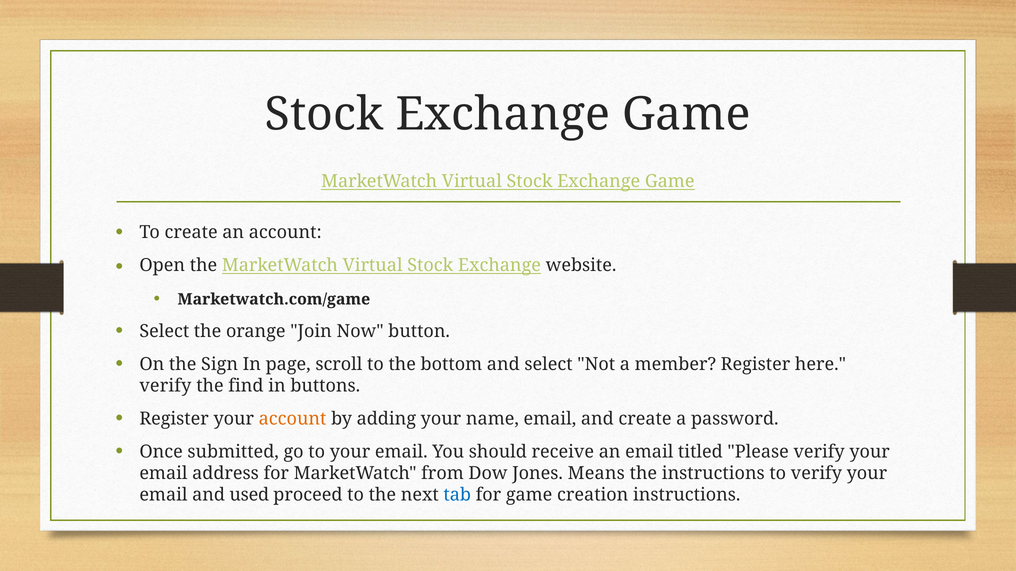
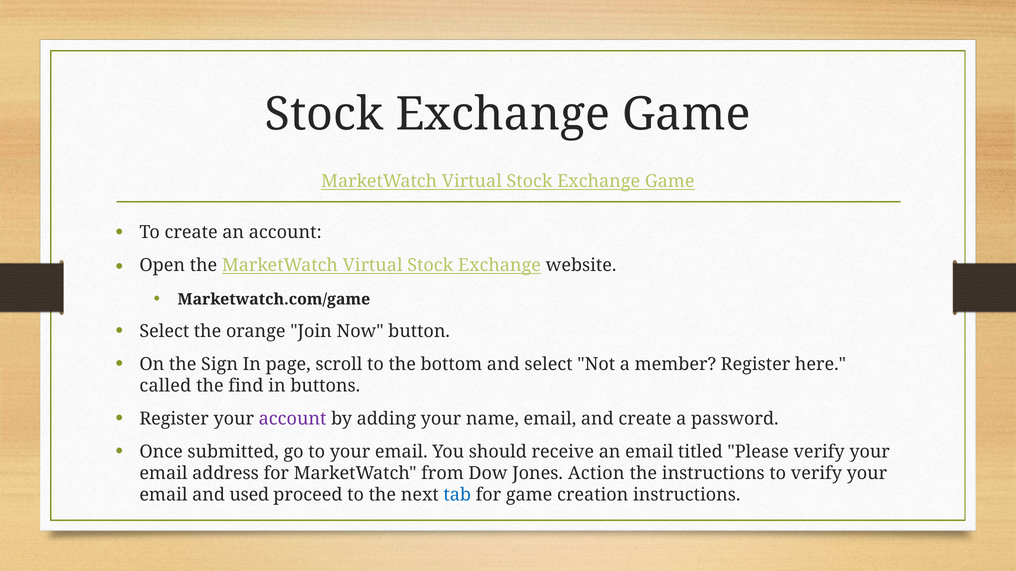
verify at (165, 386): verify -> called
account at (293, 419) colour: orange -> purple
Means: Means -> Action
